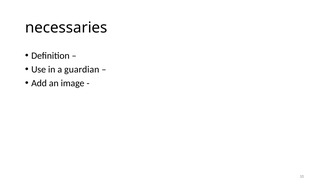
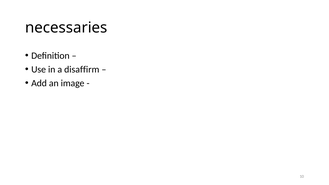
guardian: guardian -> disaffirm
